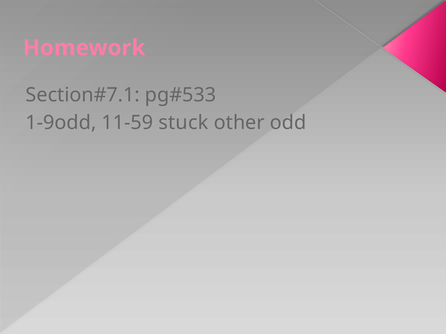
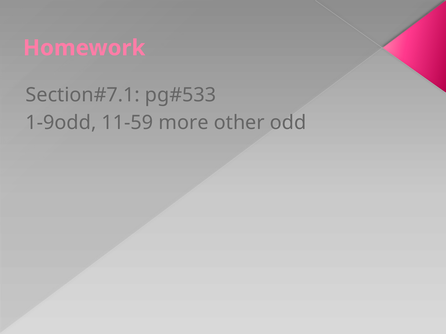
stuck: stuck -> more
